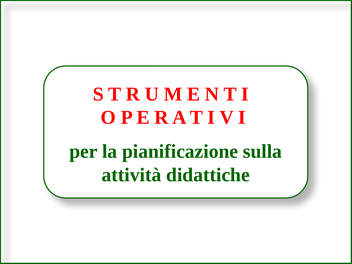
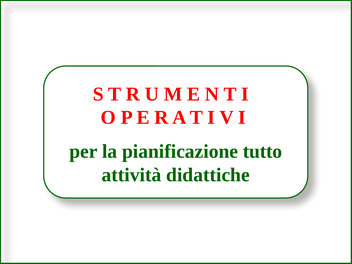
sulla: sulla -> tutto
